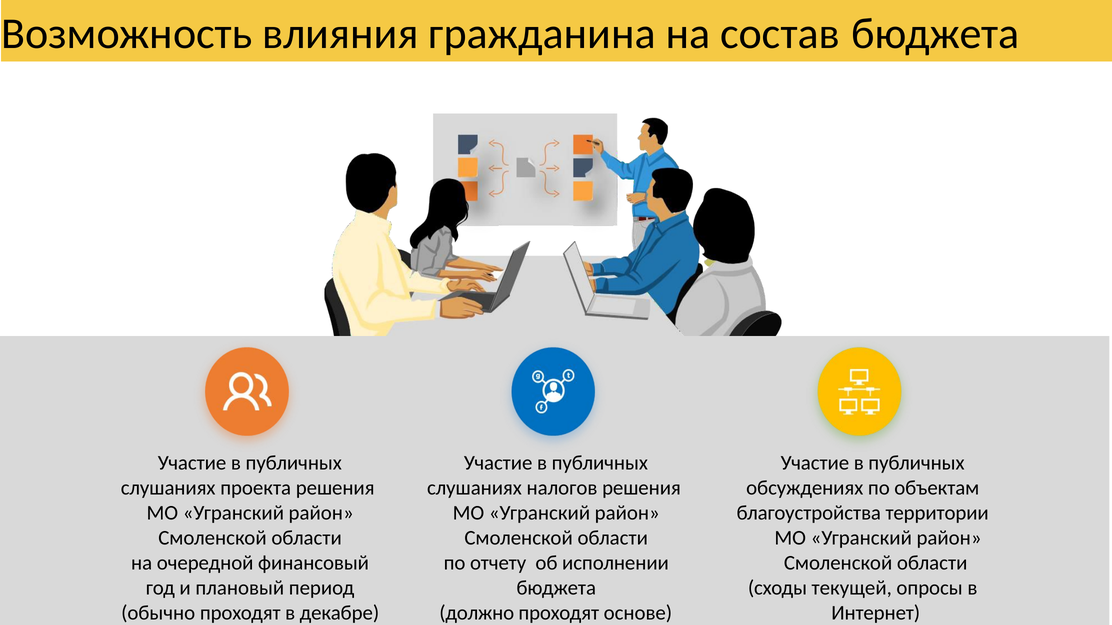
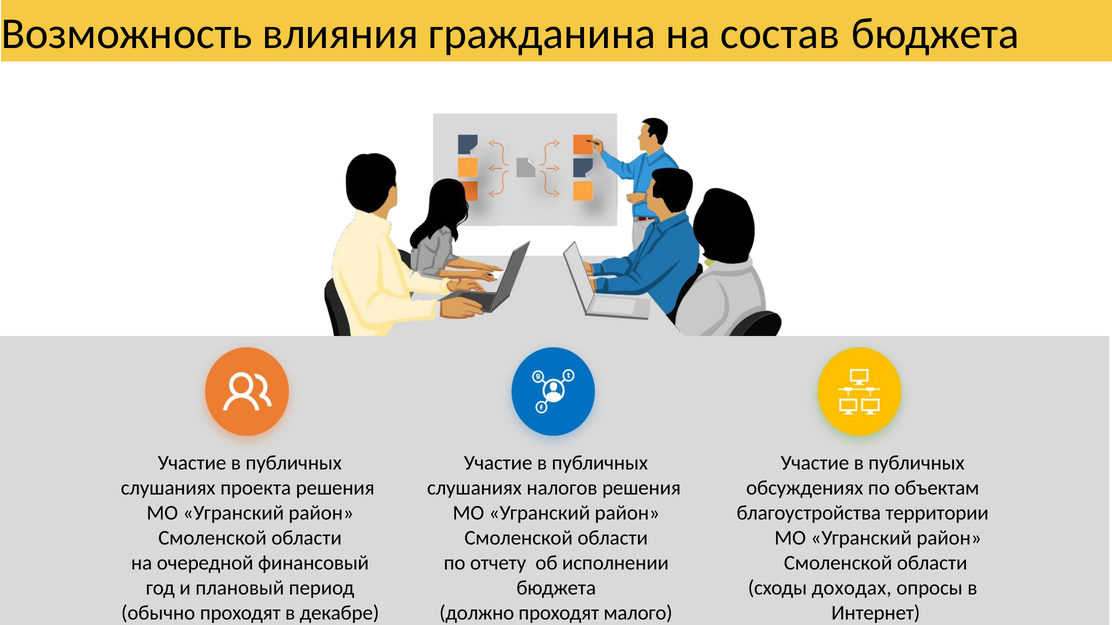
текущей: текущей -> доходах
основе: основе -> малого
